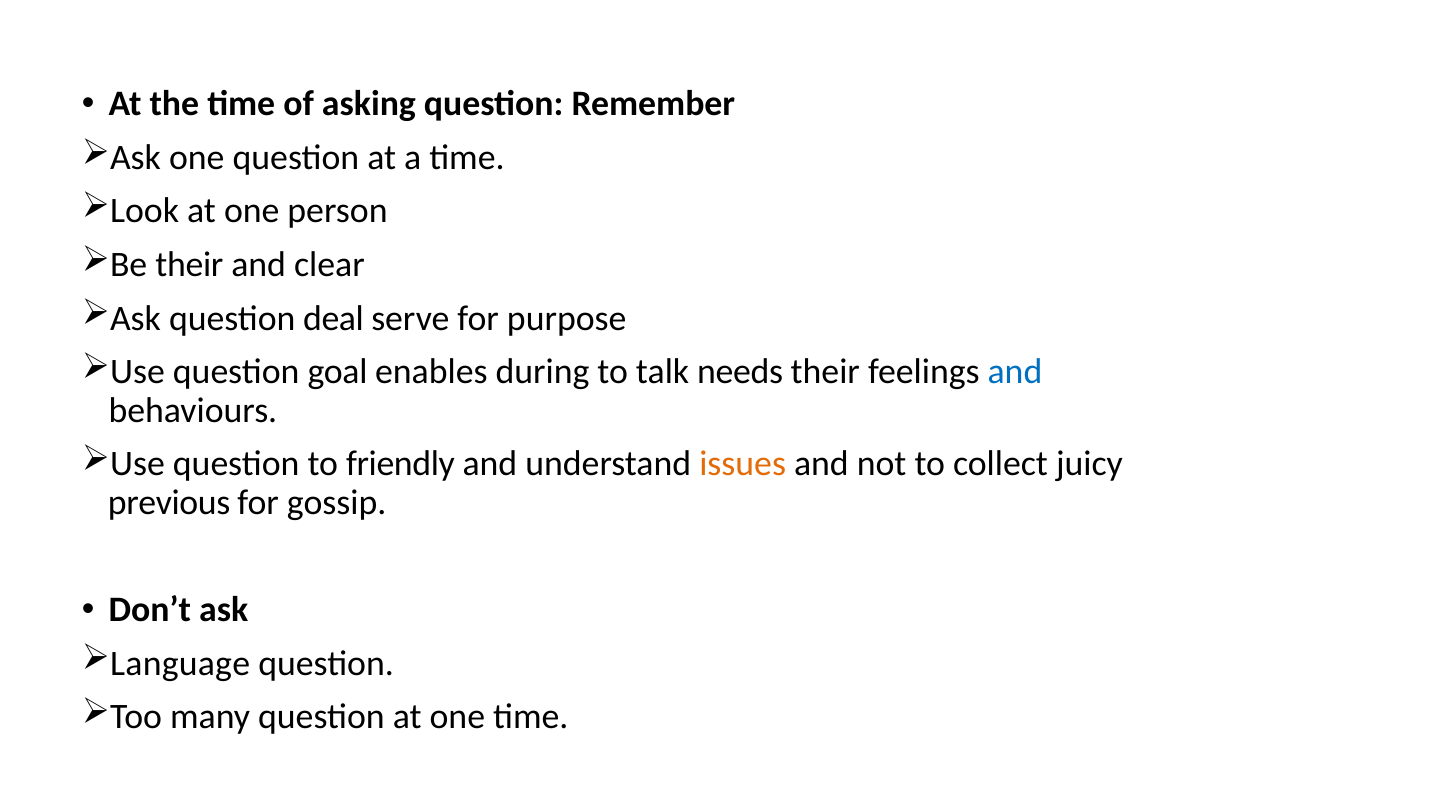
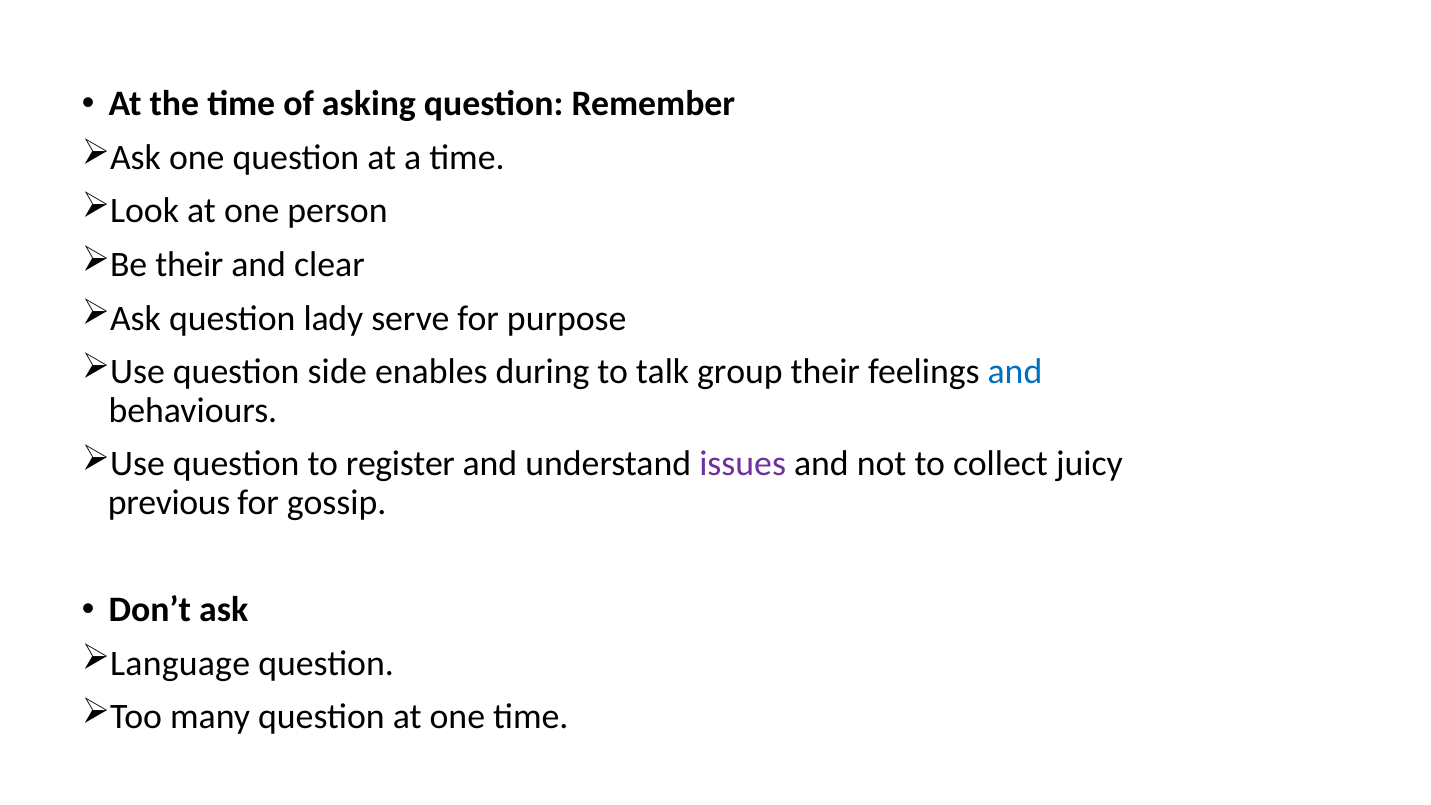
deal: deal -> lady
goal: goal -> side
needs: needs -> group
friendly: friendly -> register
issues colour: orange -> purple
